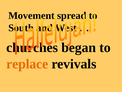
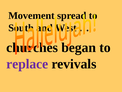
replace colour: orange -> purple
